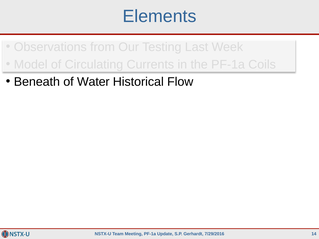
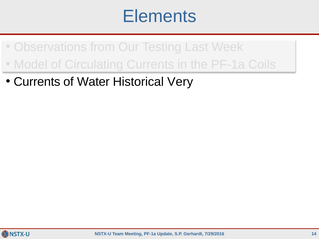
Beneath at (37, 82): Beneath -> Currents
Flow: Flow -> Very
